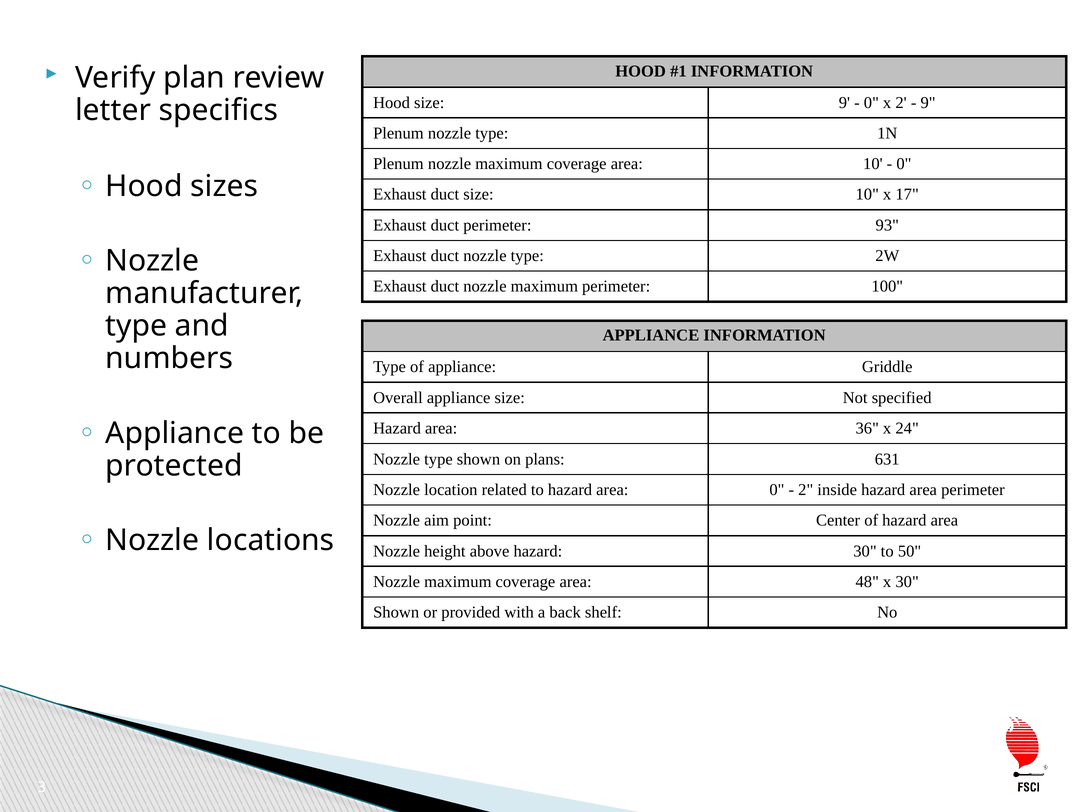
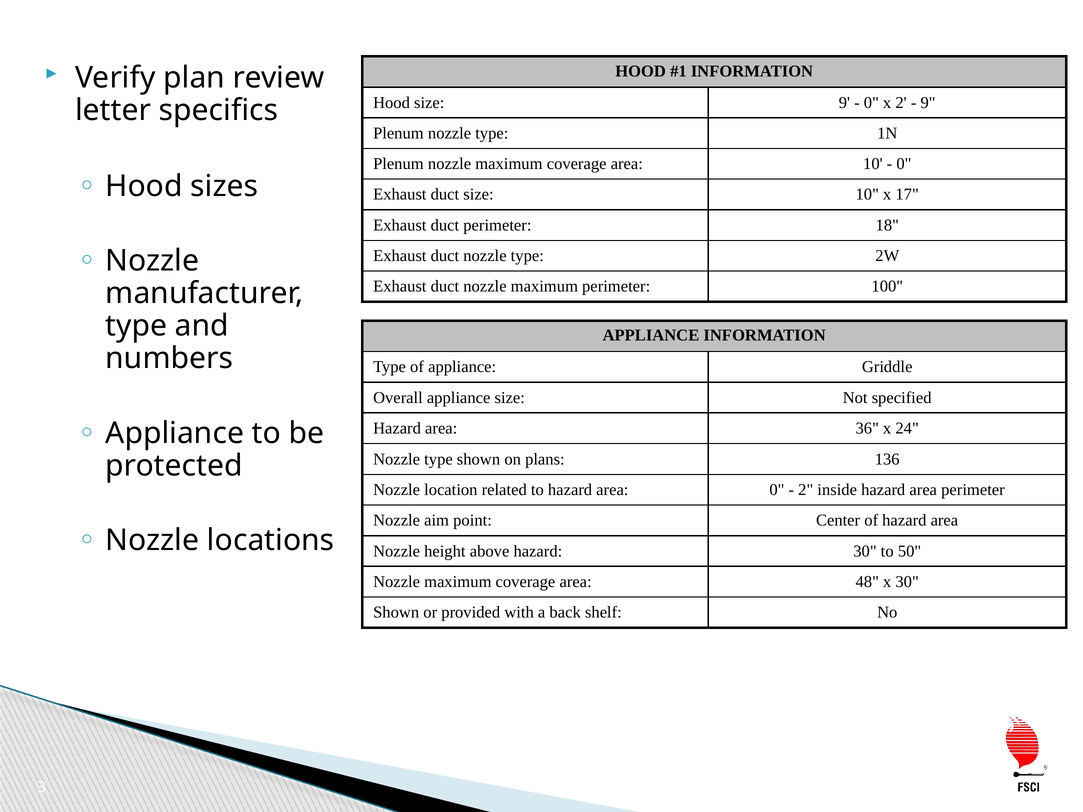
93: 93 -> 18
631: 631 -> 136
